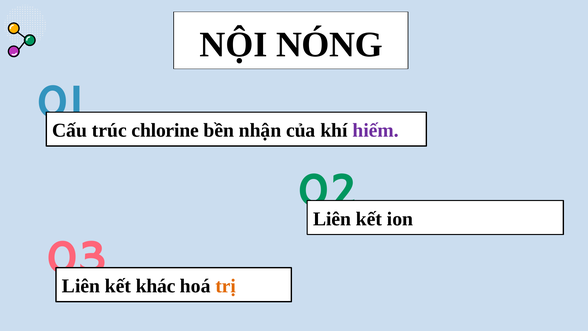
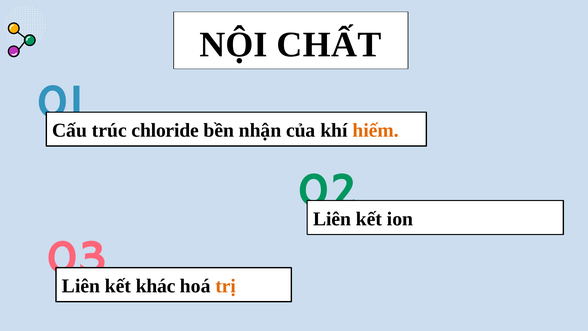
NÓNG: NÓNG -> CHẤT
chlorine: chlorine -> chloride
hiếm colour: purple -> orange
